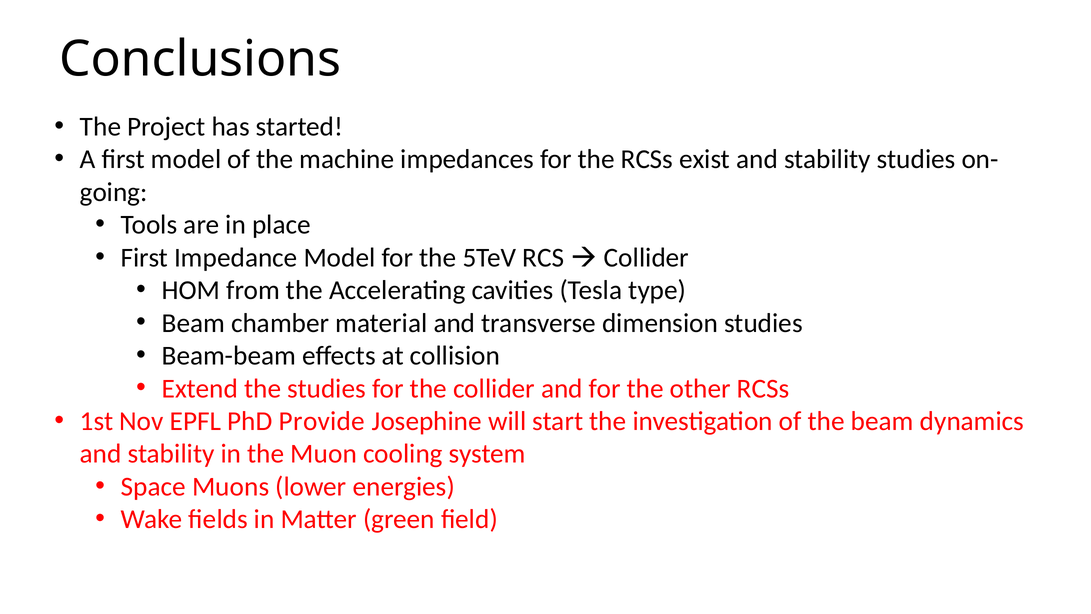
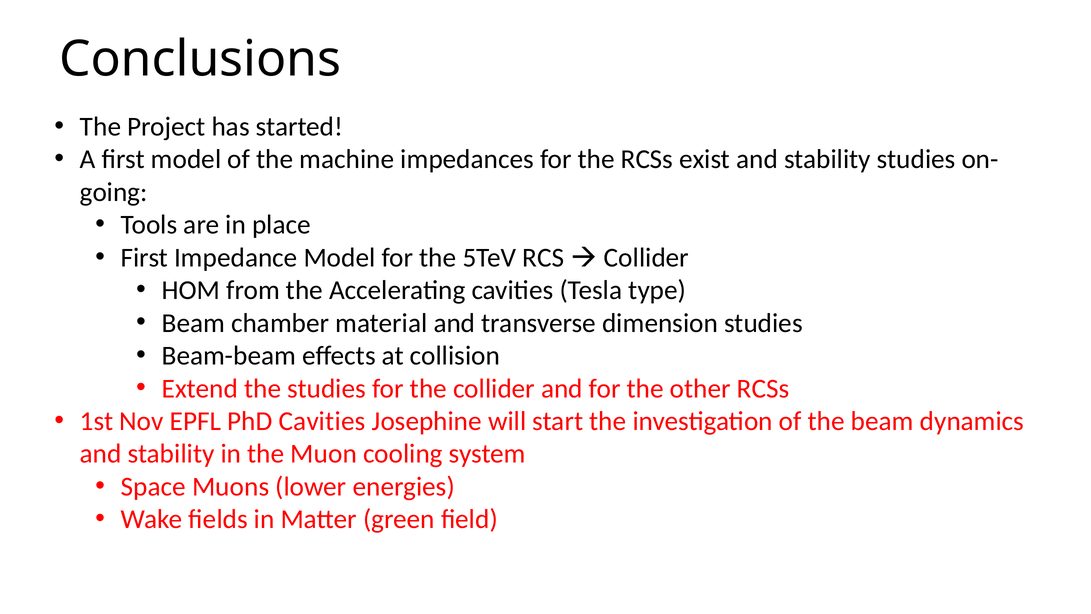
PhD Provide: Provide -> Cavities
